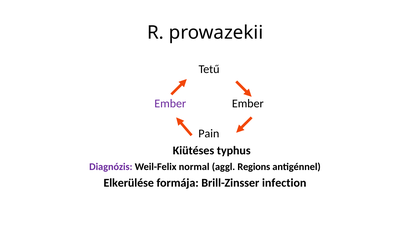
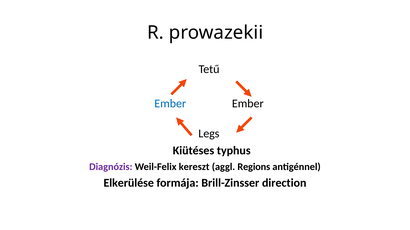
Ember at (170, 104) colour: purple -> blue
Pain: Pain -> Legs
normal: normal -> kereszt
infection: infection -> direction
